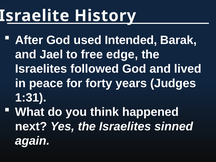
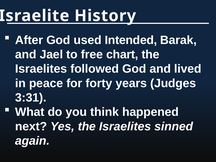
edge: edge -> chart
1:31: 1:31 -> 3:31
